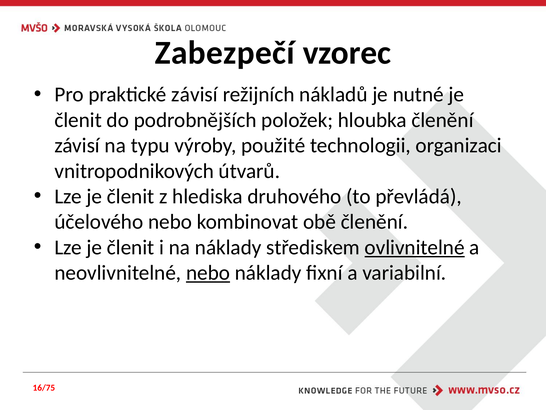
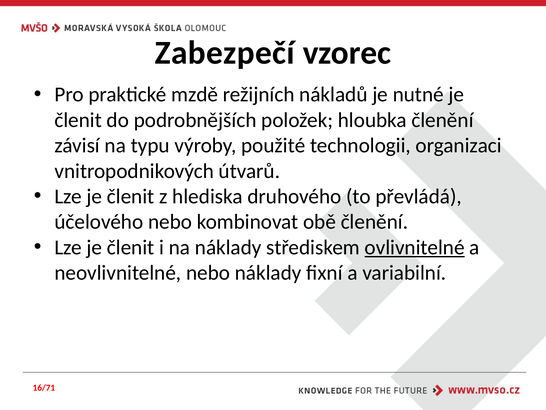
praktické závisí: závisí -> mzdě
nebo at (208, 273) underline: present -> none
16/75: 16/75 -> 16/71
